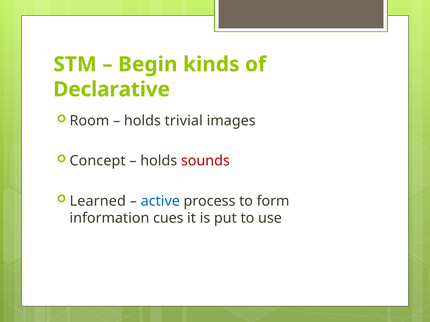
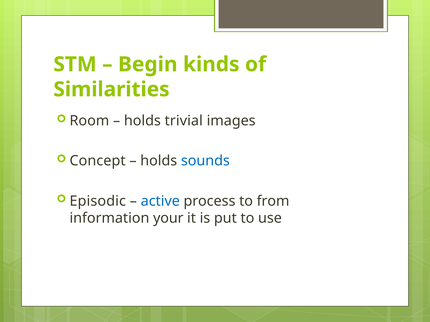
Declarative: Declarative -> Similarities
sounds colour: red -> blue
Learned: Learned -> Episodic
form: form -> from
cues: cues -> your
